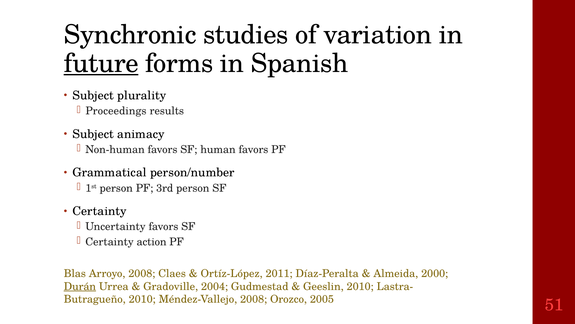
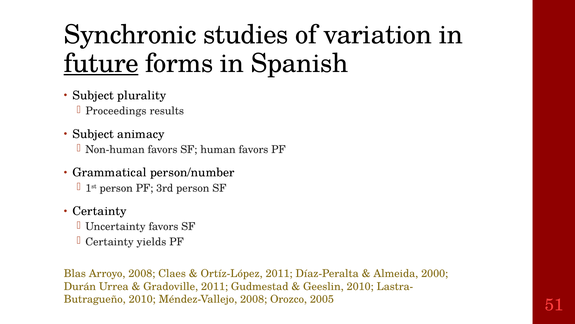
action: action -> yields
Durán underline: present -> none
Gradoville 2004: 2004 -> 2011
